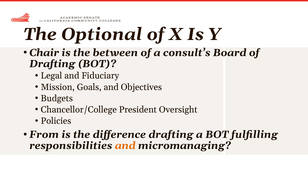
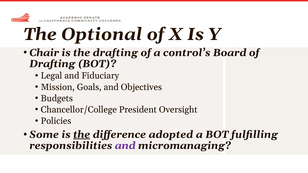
the between: between -> drafting
consult’s: consult’s -> control’s
From: From -> Some
the at (82, 135) underline: none -> present
difference drafting: drafting -> adopted
and at (125, 146) colour: orange -> purple
